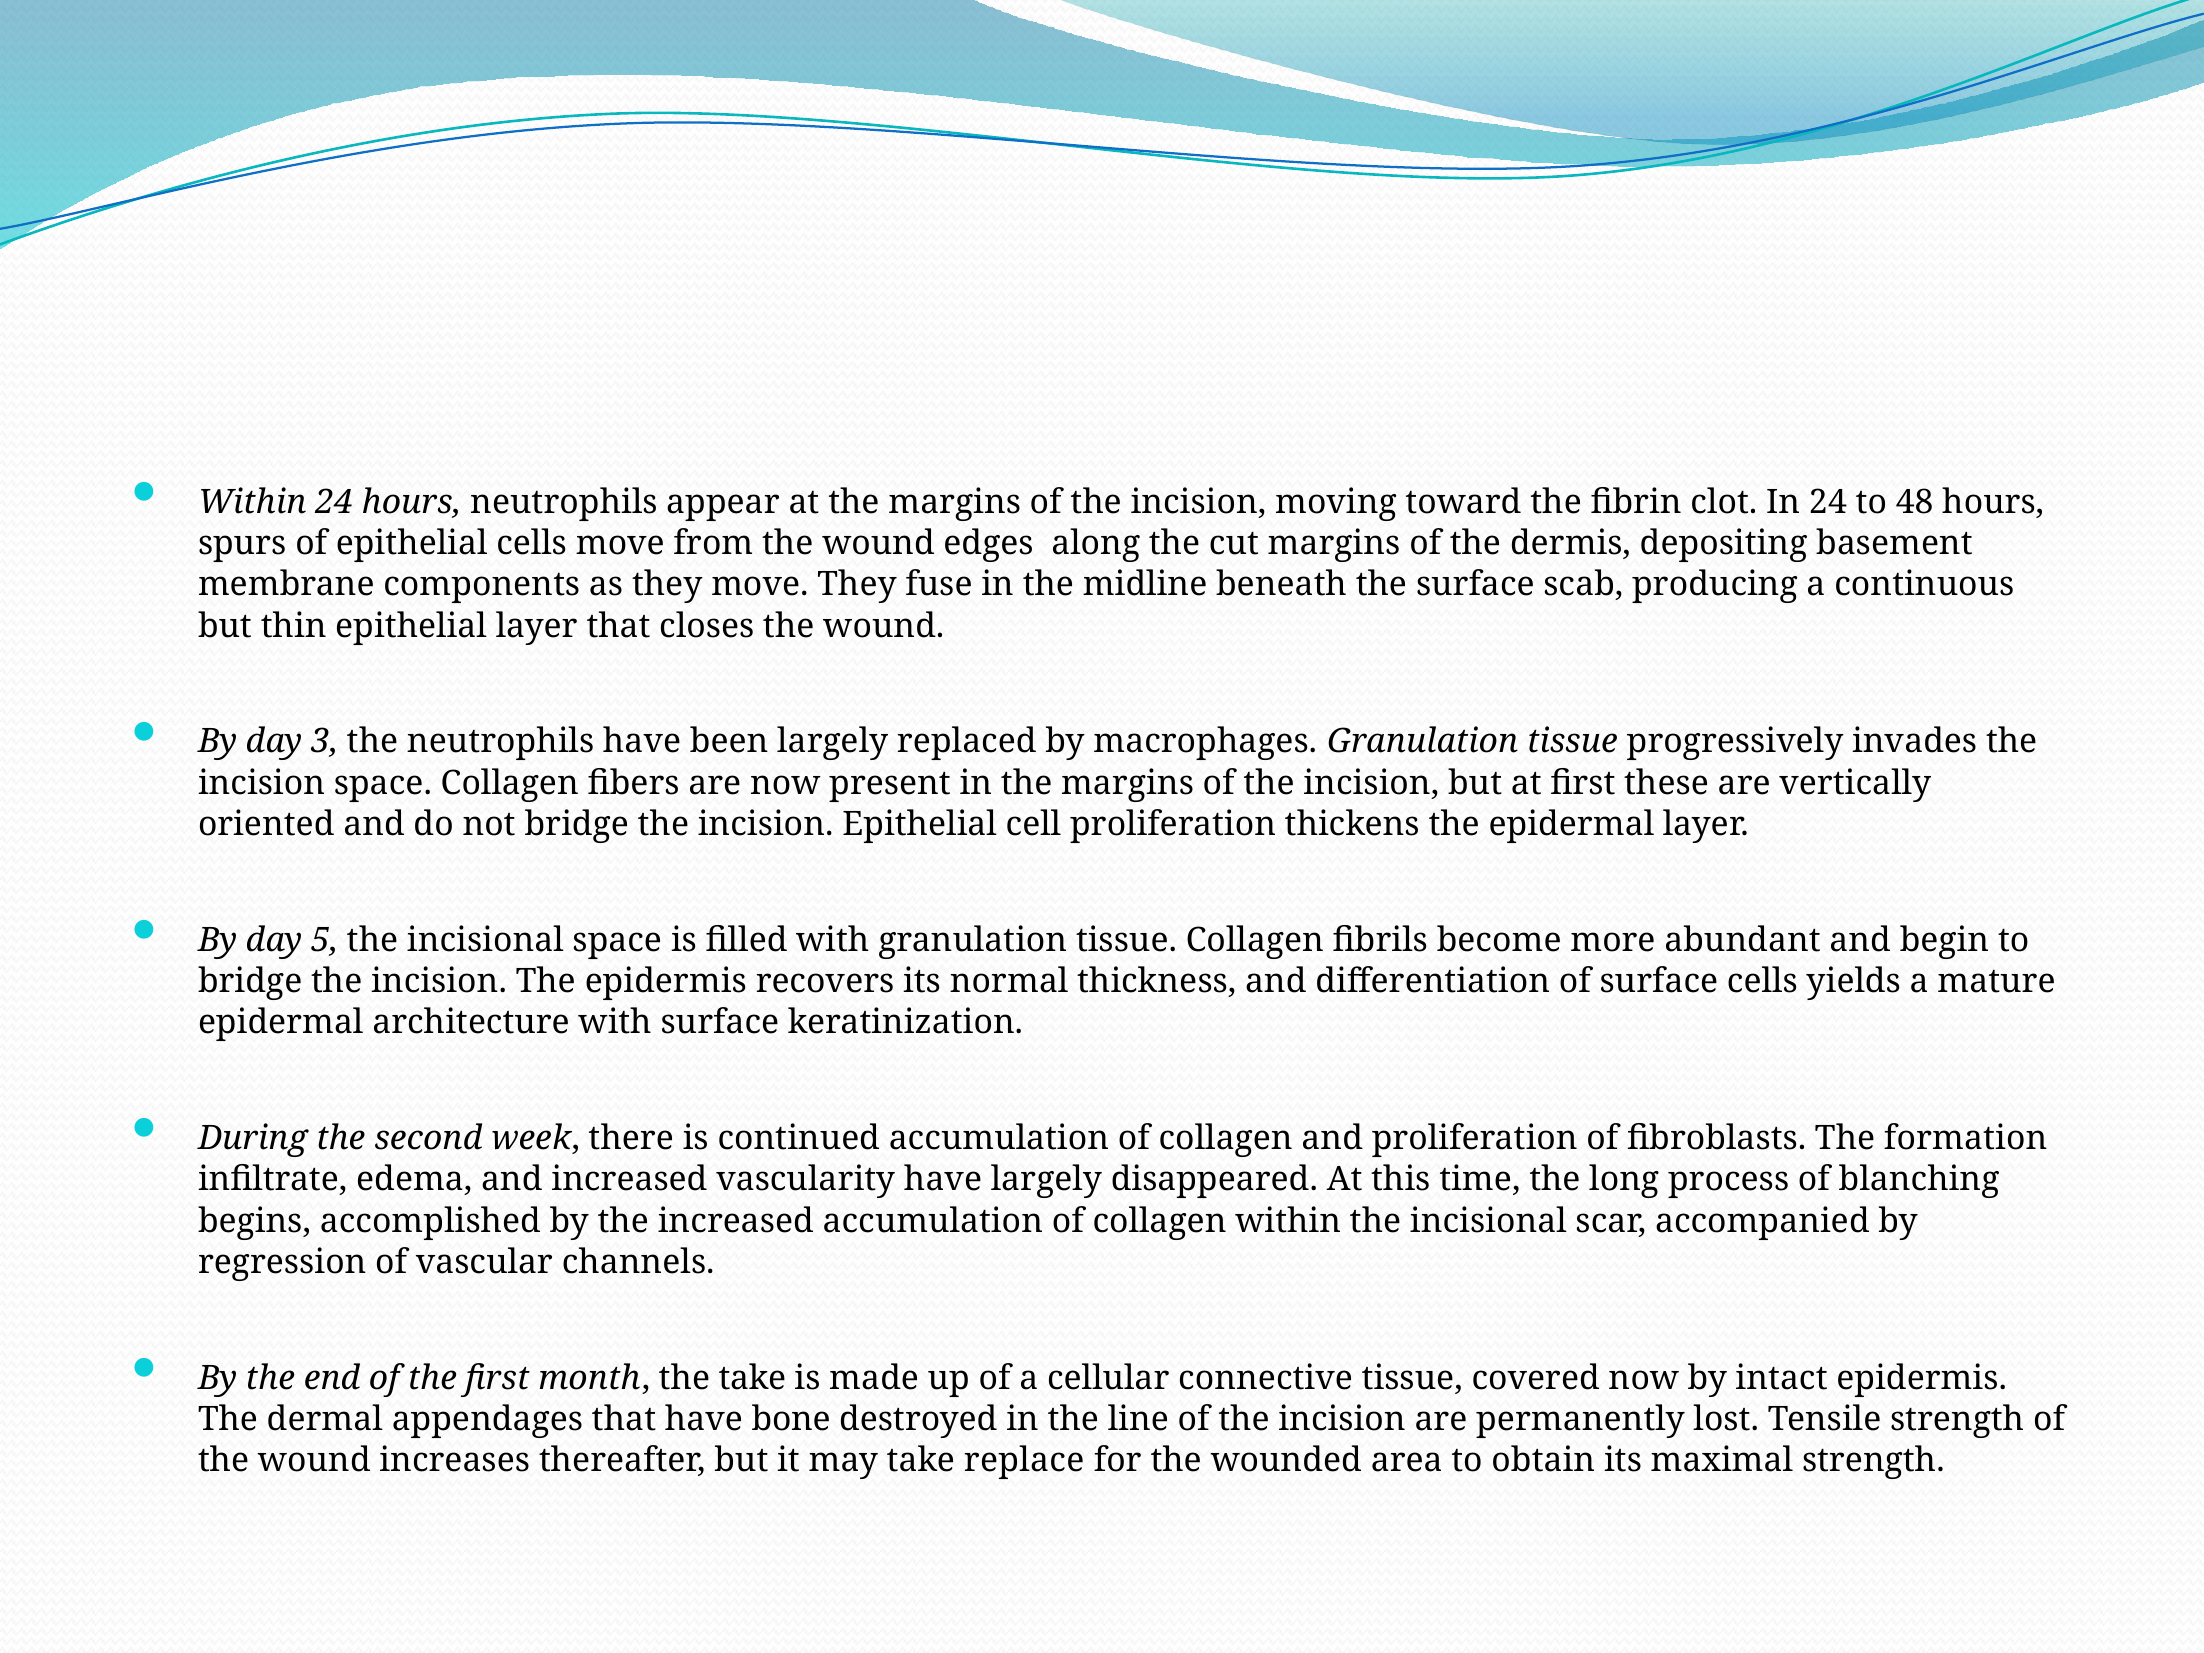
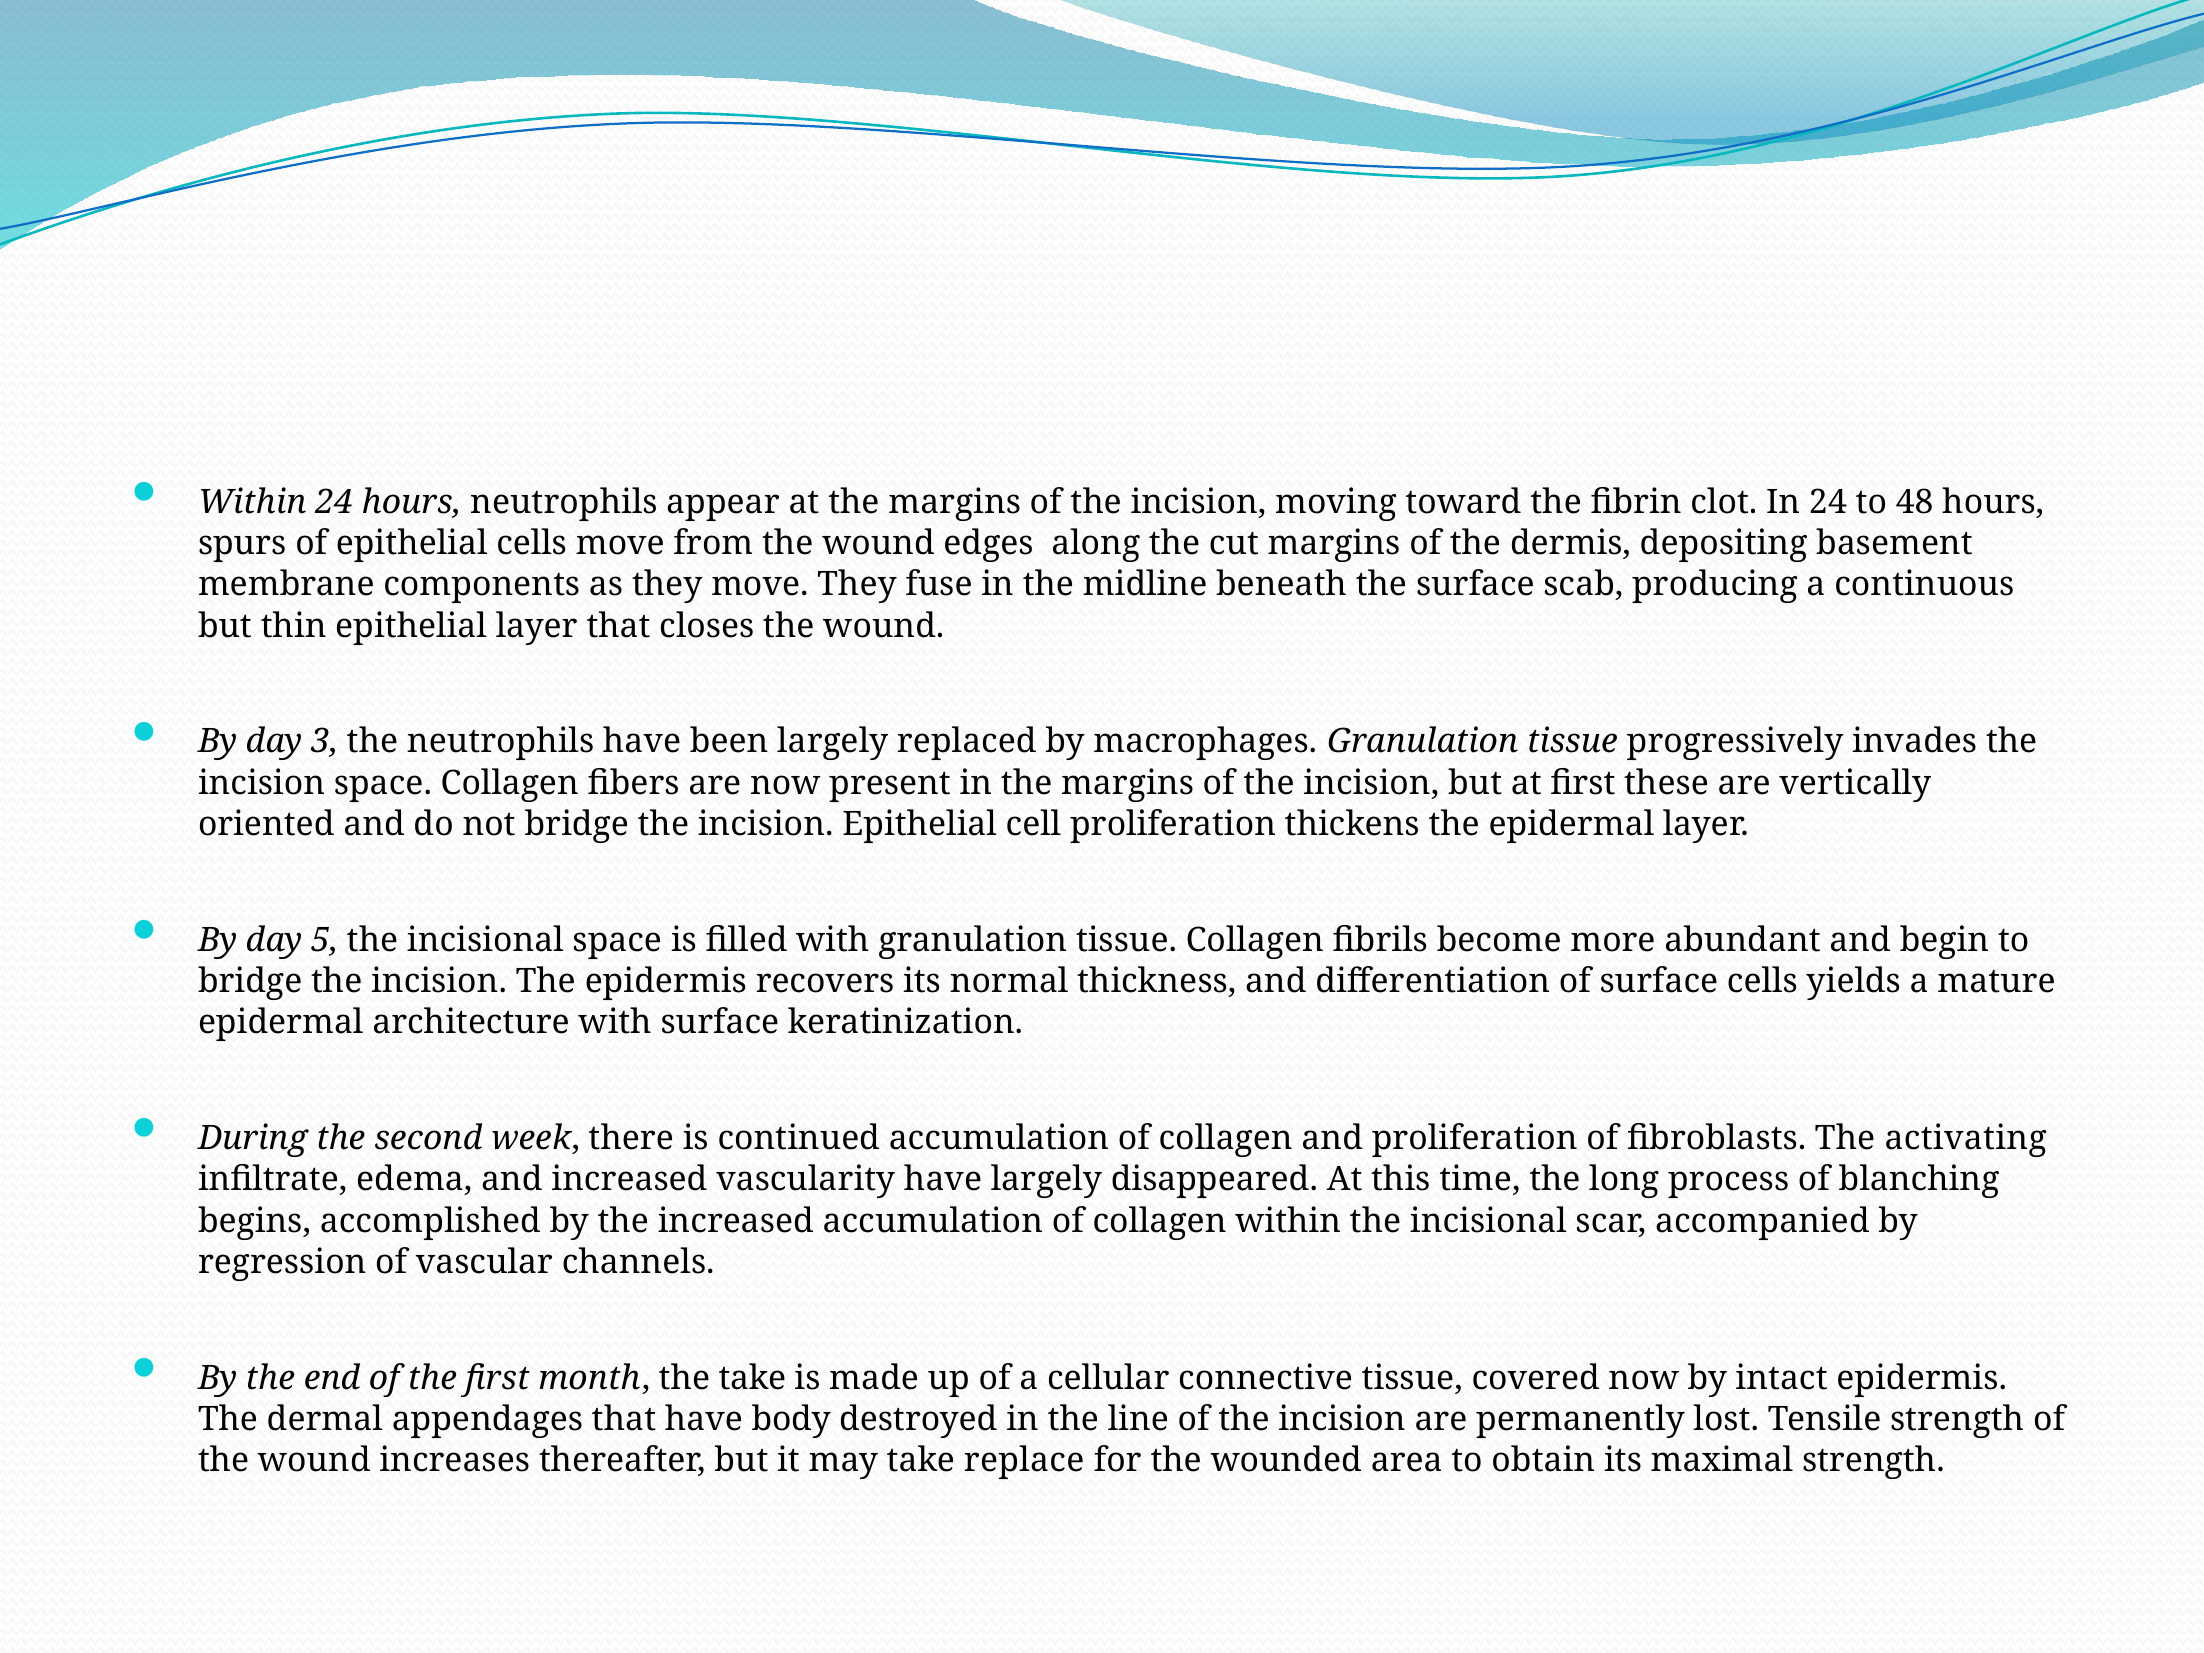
formation: formation -> activating
bone: bone -> body
